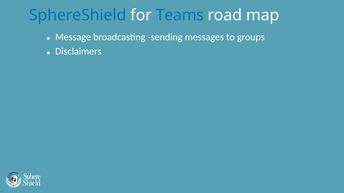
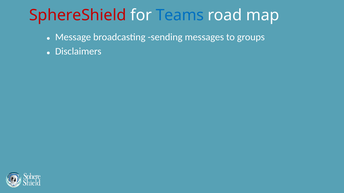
SphereShield colour: blue -> red
